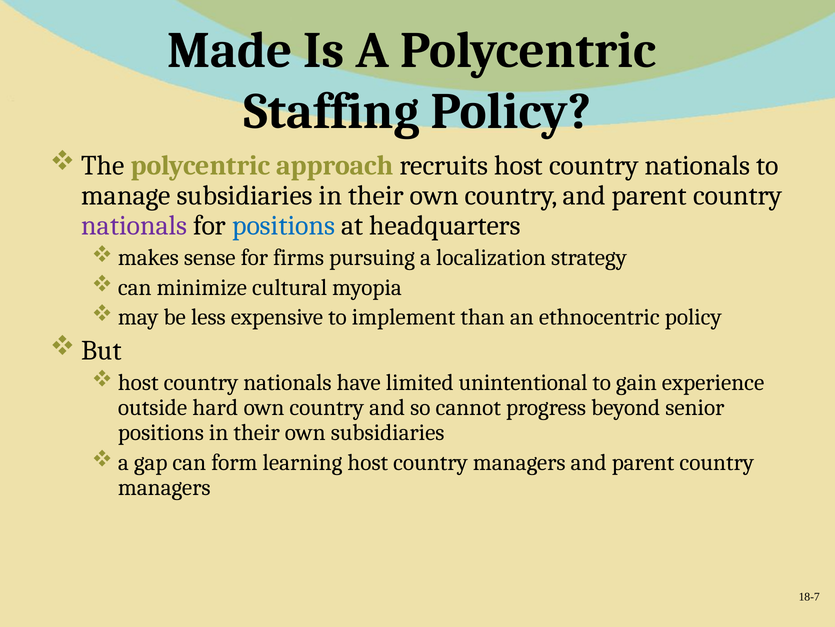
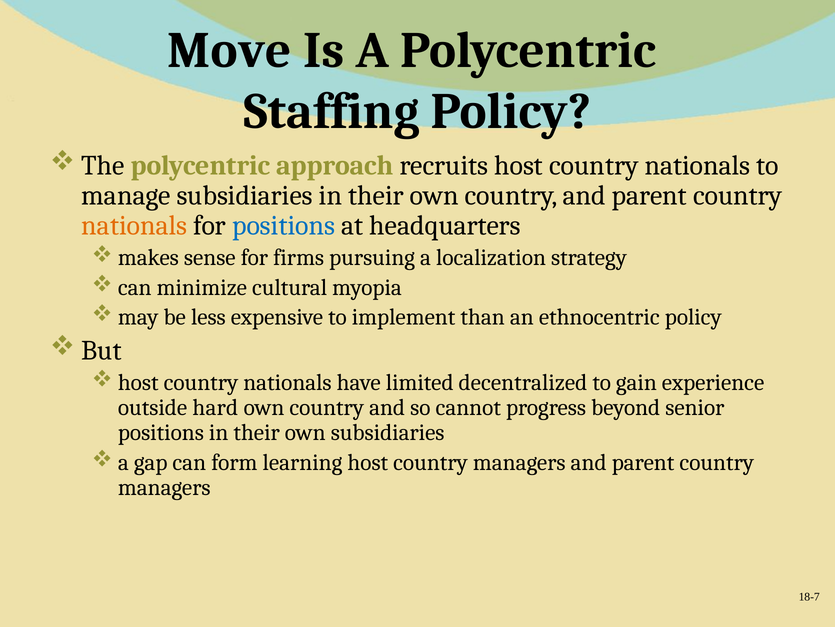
Made: Made -> Move
nationals at (134, 225) colour: purple -> orange
unintentional: unintentional -> decentralized
